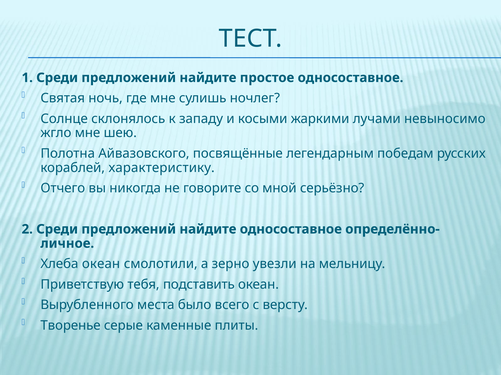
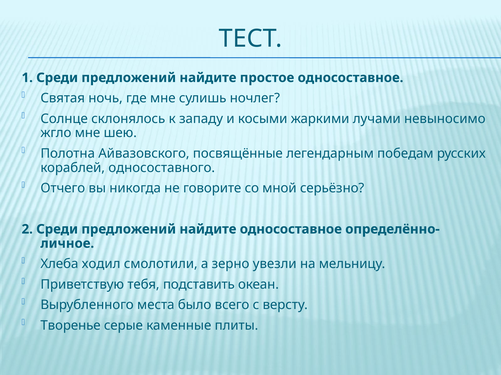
характеристику: характеристику -> односоставного
Хлеба океан: океан -> ходил
